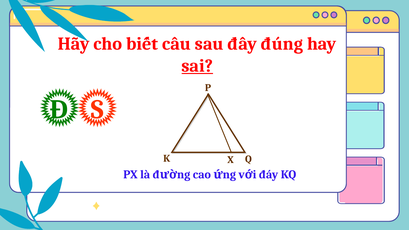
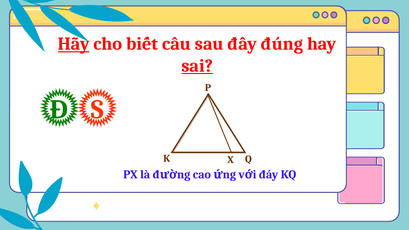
Hãy underline: none -> present
